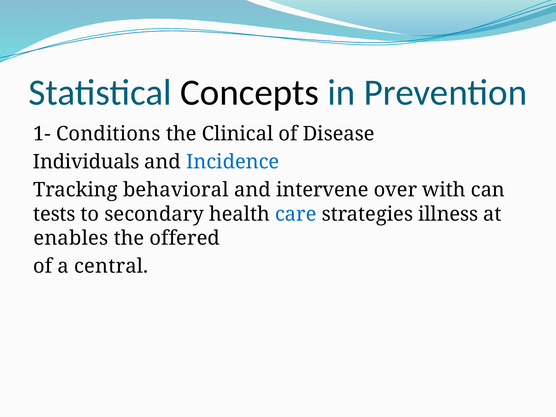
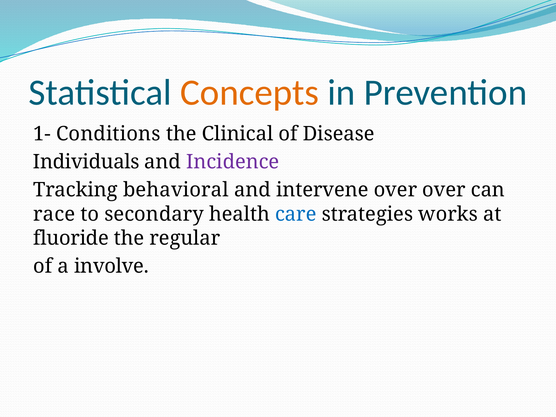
Concepts colour: black -> orange
Incidence colour: blue -> purple
over with: with -> over
tests: tests -> race
illness: illness -> works
enables: enables -> fluoride
offered: offered -> regular
central: central -> involve
